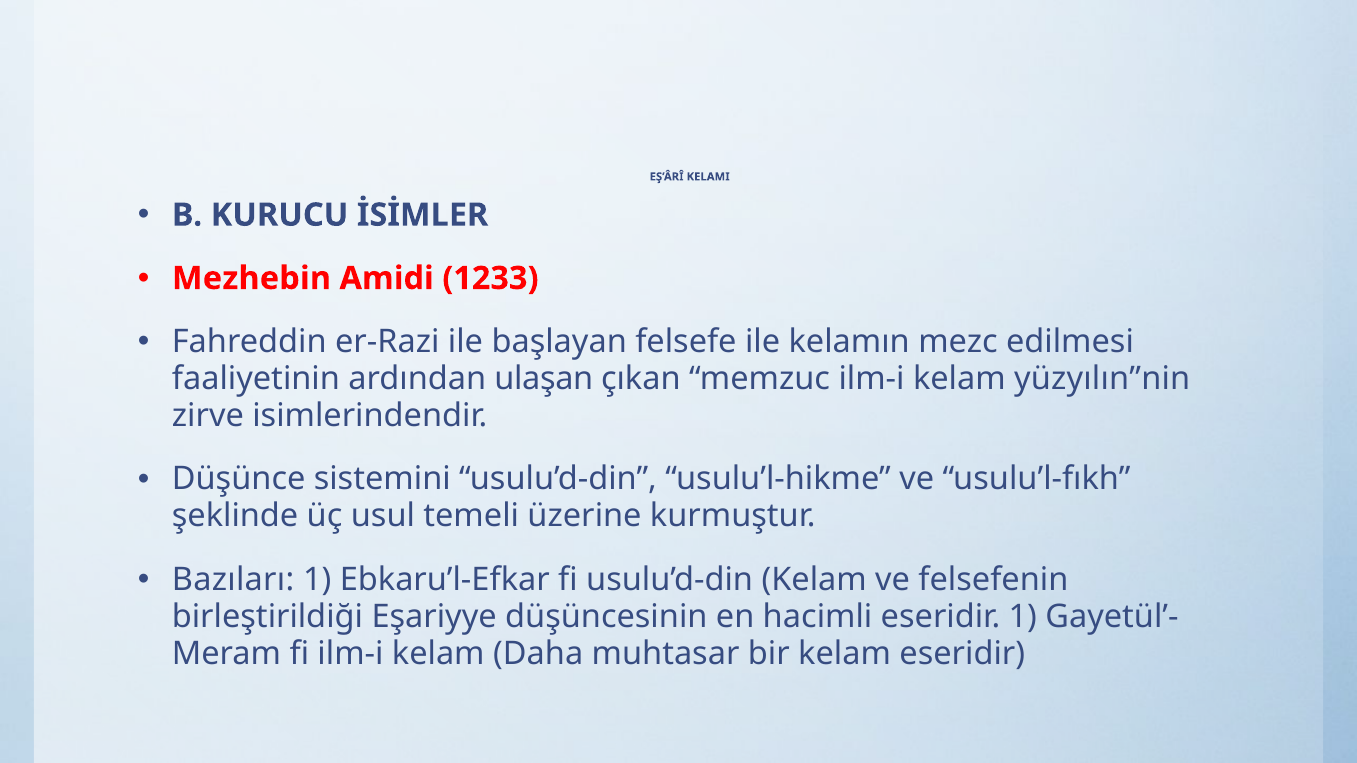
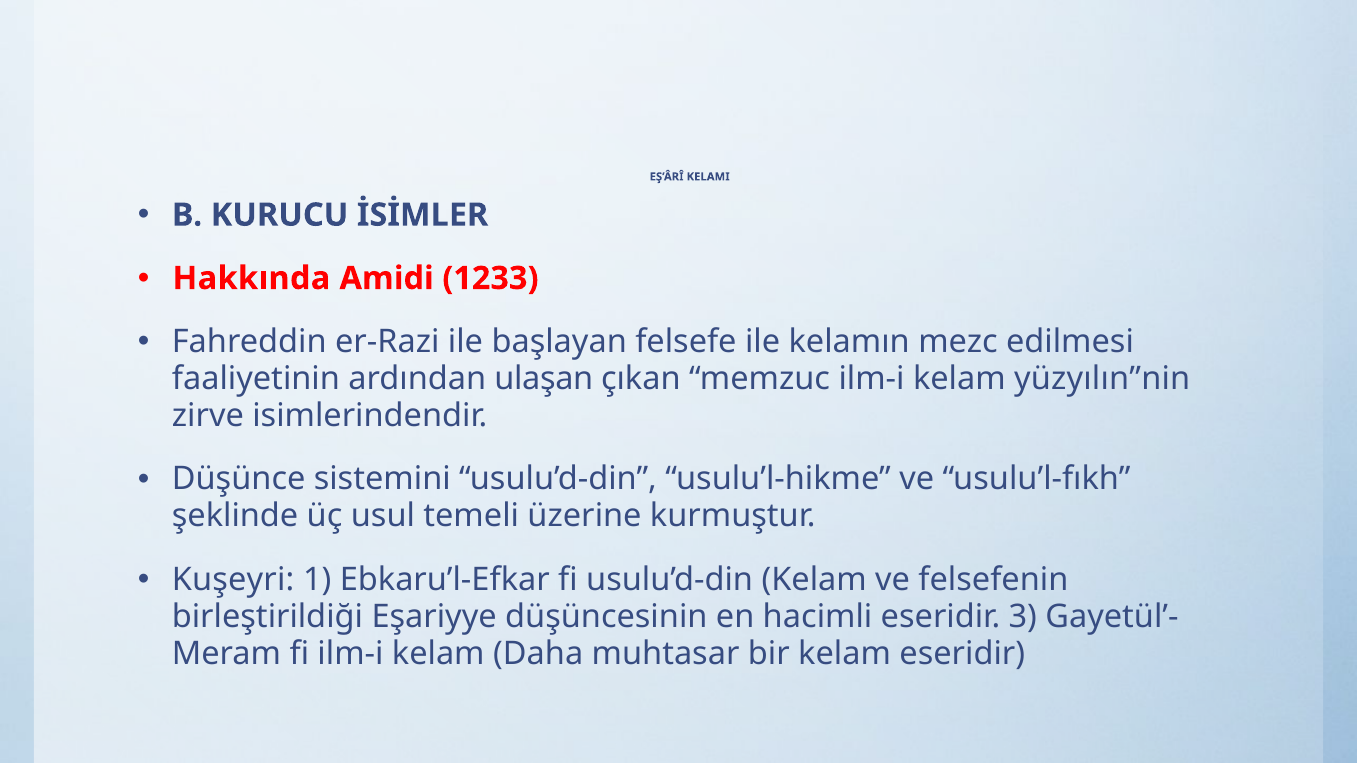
Mezhebin: Mezhebin -> Hakkında
Bazıları: Bazıları -> Kuşeyri
eseridir 1: 1 -> 3
